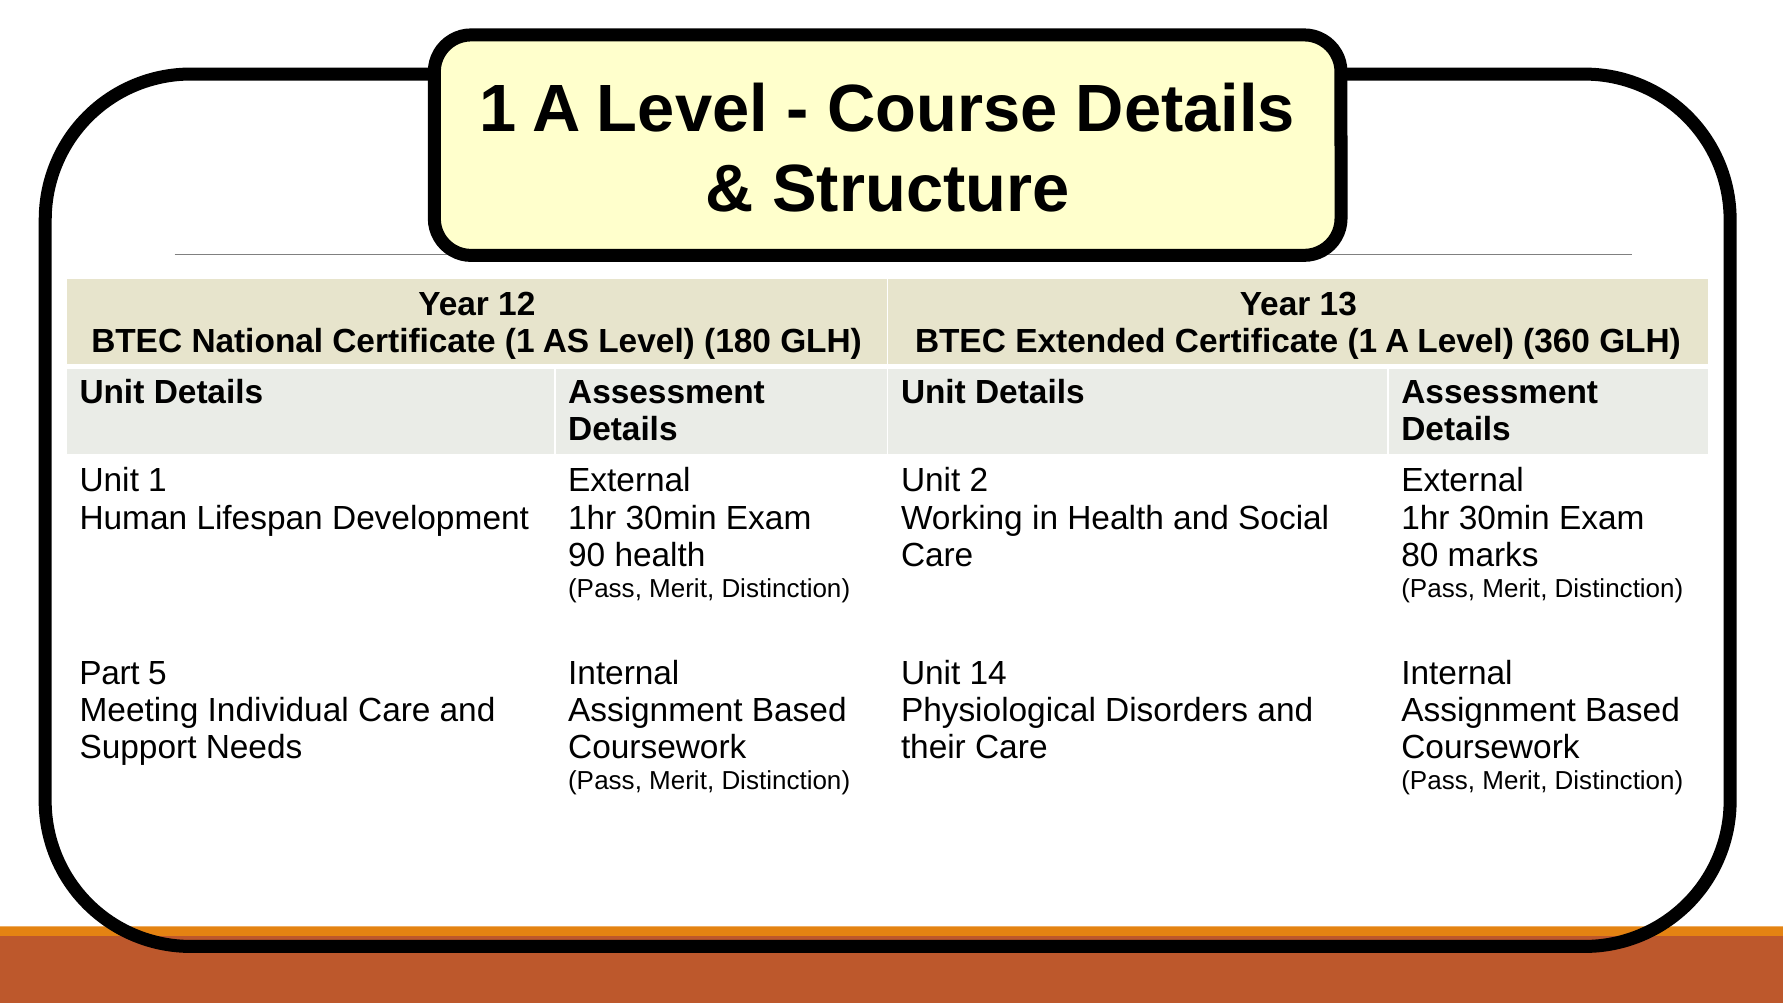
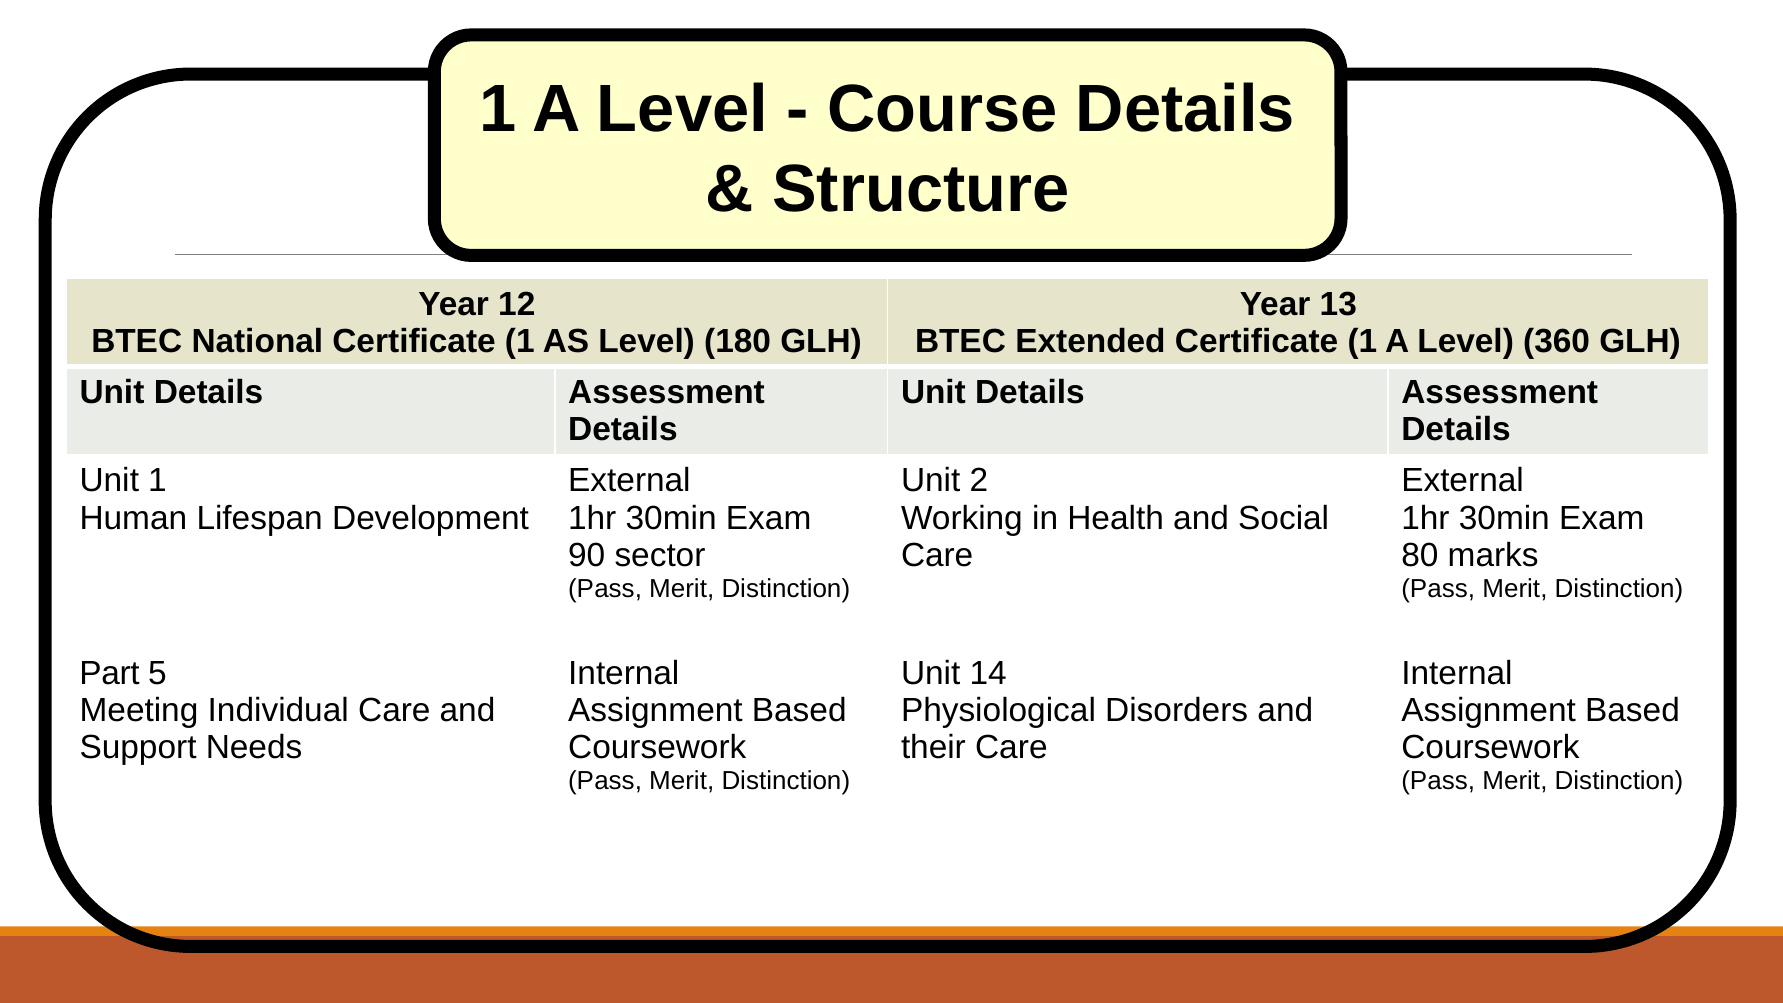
90 health: health -> sector
